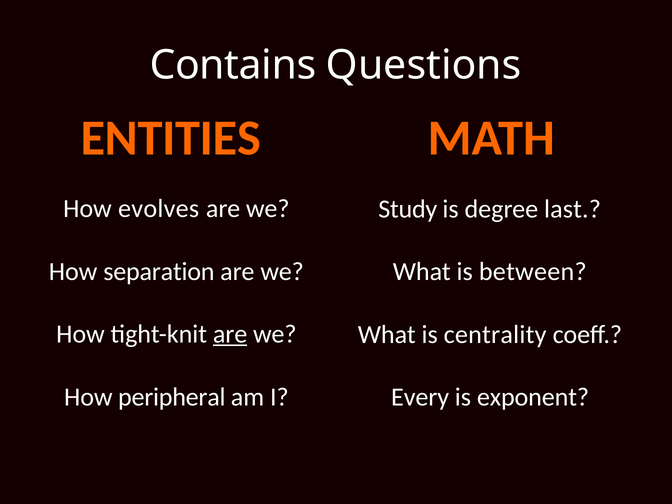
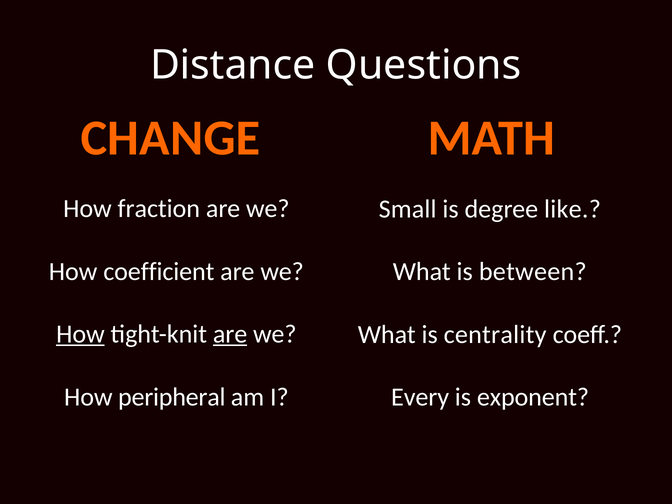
Contains: Contains -> Distance
ENTITIES: ENTITIES -> CHANGE
evolves: evolves -> fraction
Study: Study -> Small
last: last -> like
separation: separation -> coefficient
How at (80, 334) underline: none -> present
